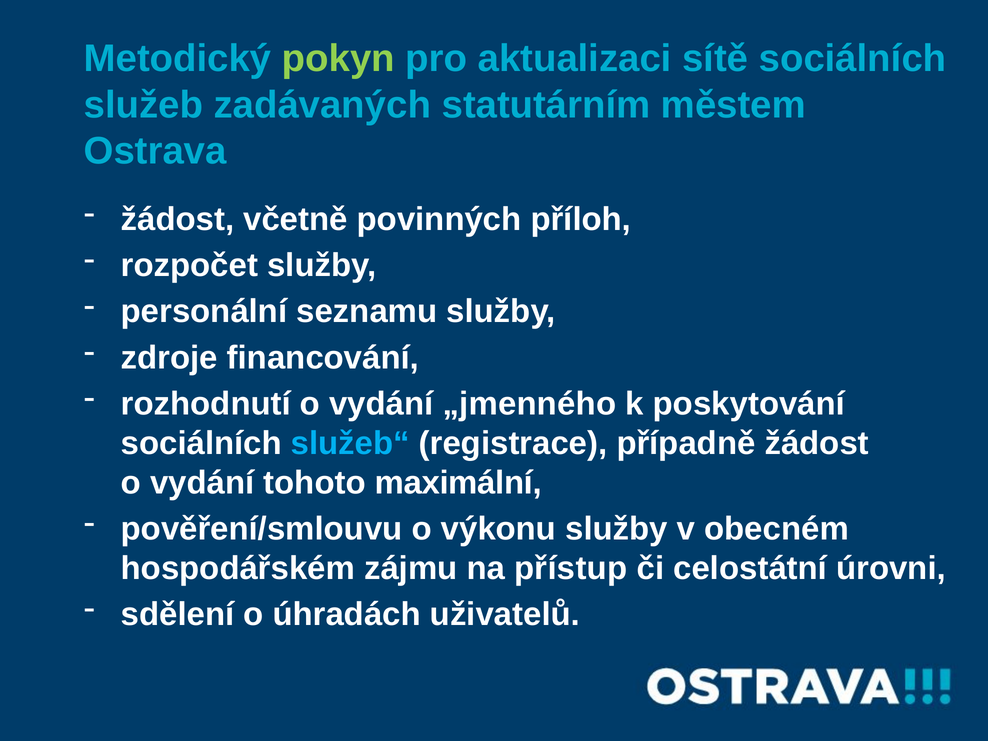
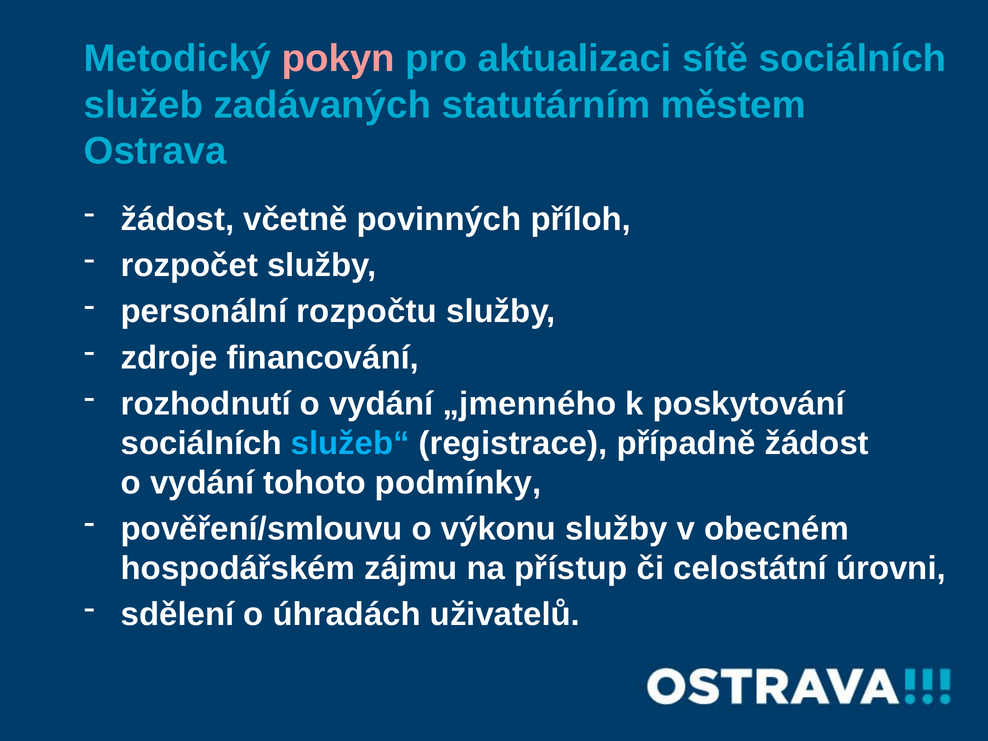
pokyn colour: light green -> pink
seznamu: seznamu -> rozpočtu
maximální: maximální -> podmínky
